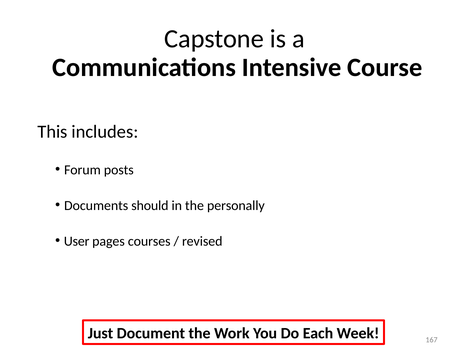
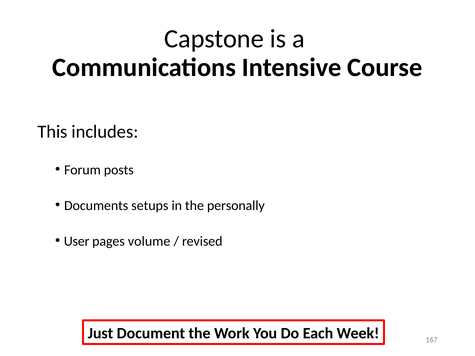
should: should -> setups
courses: courses -> volume
